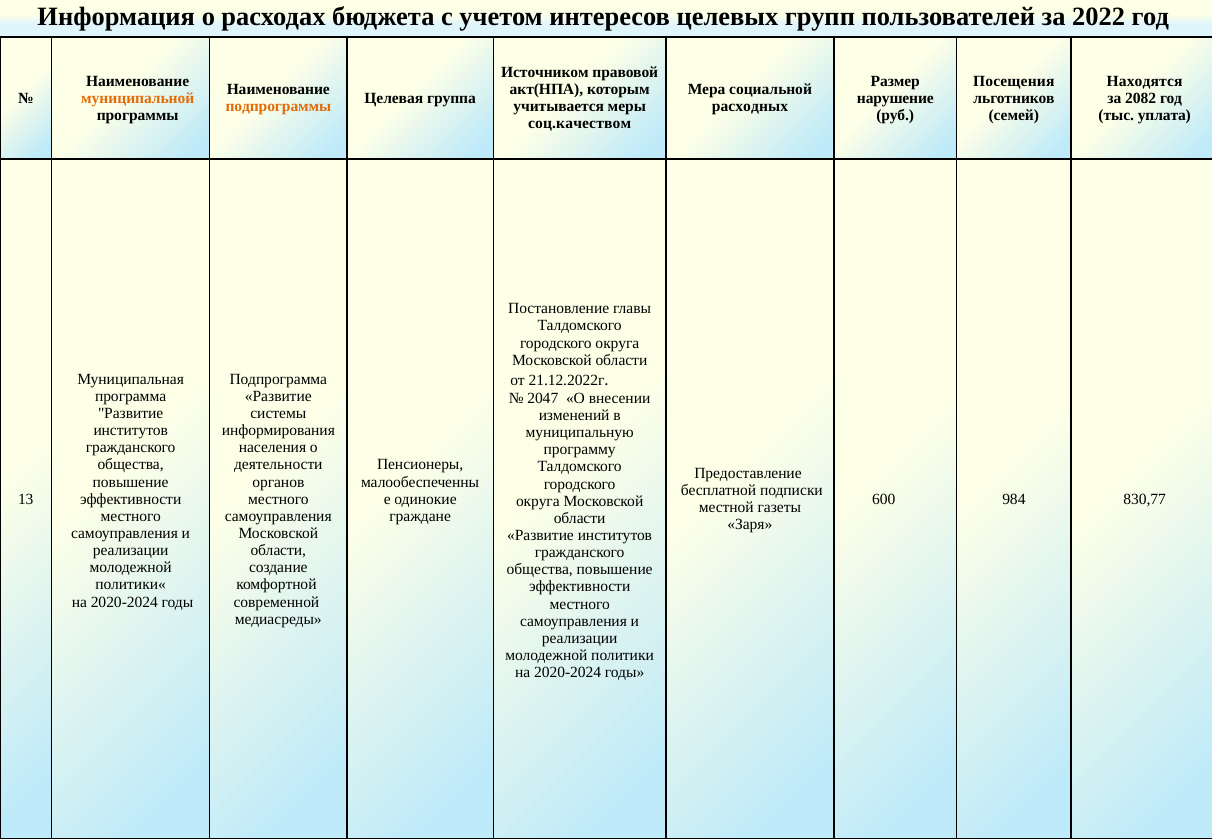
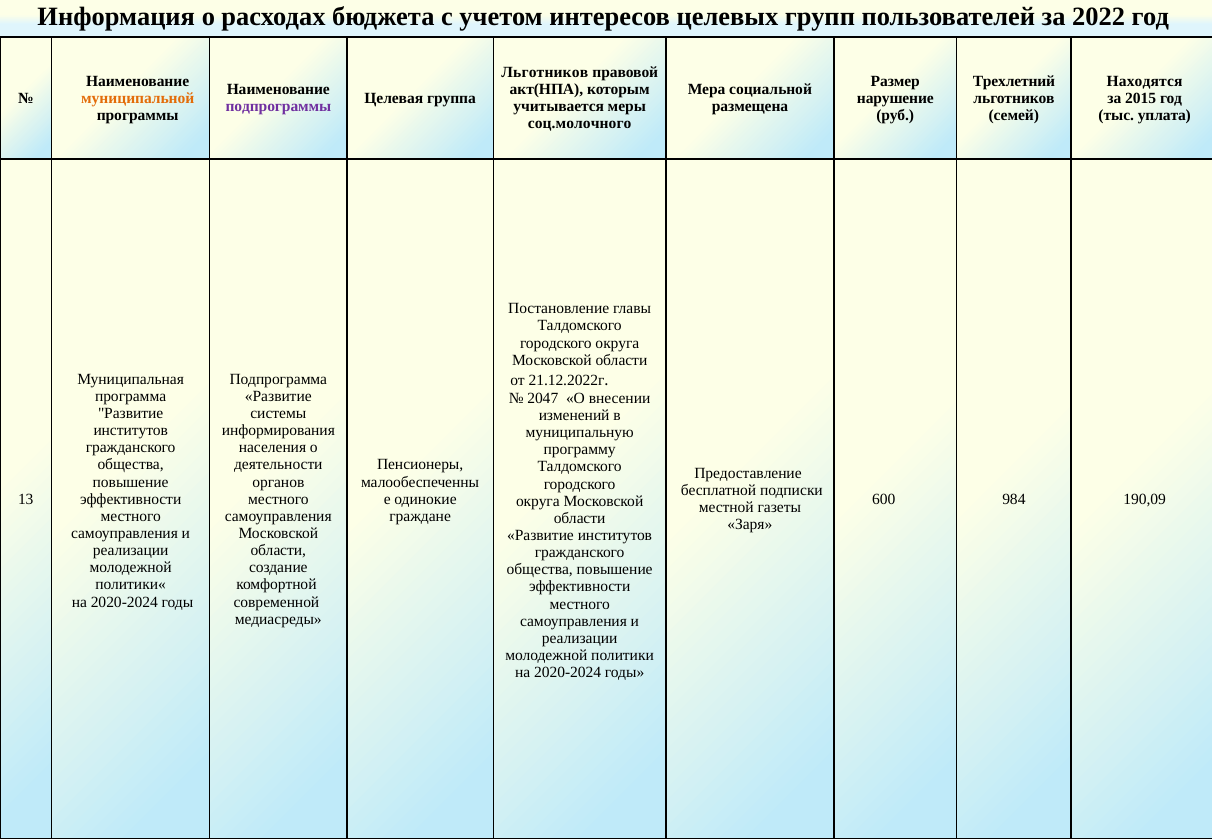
Источником at (545, 72): Источником -> Льготников
Посещения: Посещения -> Трехлетний
2082: 2082 -> 2015
подпрограммы colour: orange -> purple
расходных: расходных -> размещена
соц.качеством: соц.качеством -> соц.молочного
830,77: 830,77 -> 190,09
